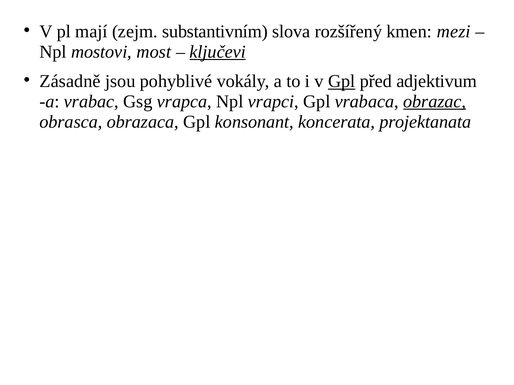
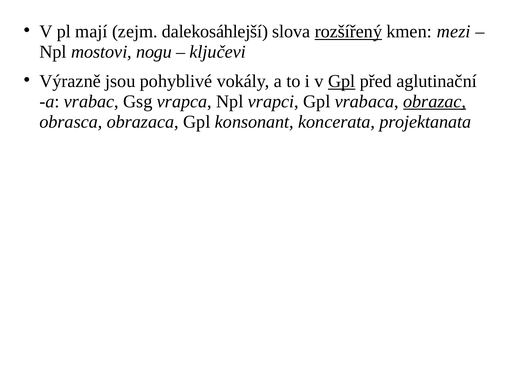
substantivním: substantivním -> dalekosáhlejší
rozšířený underline: none -> present
most: most -> nogu
ključevi underline: present -> none
Zásadně: Zásadně -> Výrazně
adjektivum: adjektivum -> aglutinační
